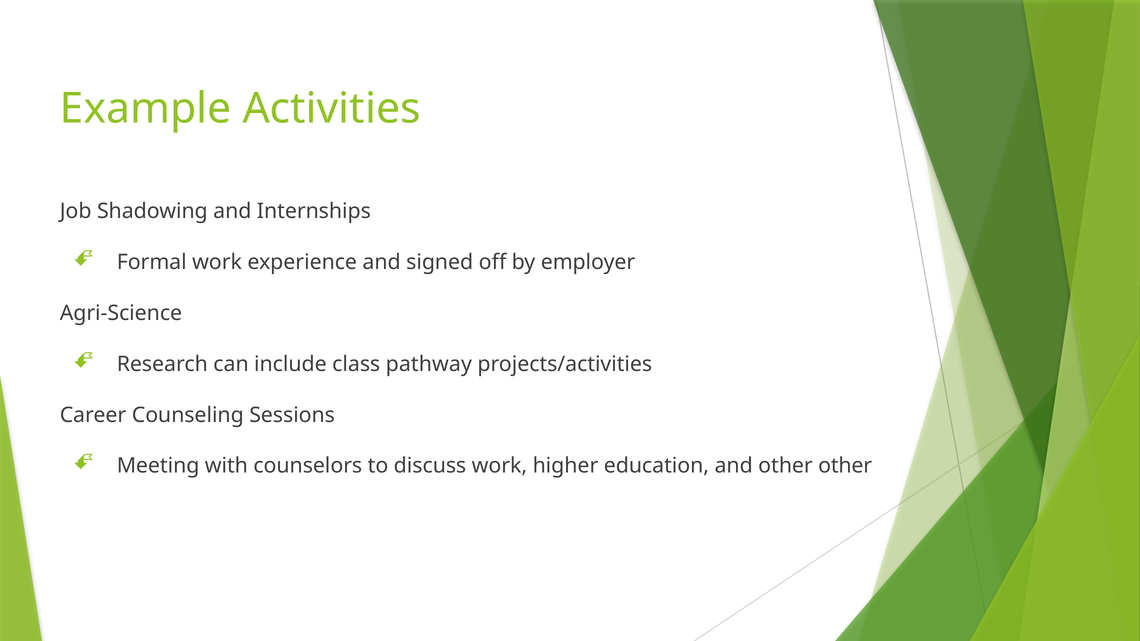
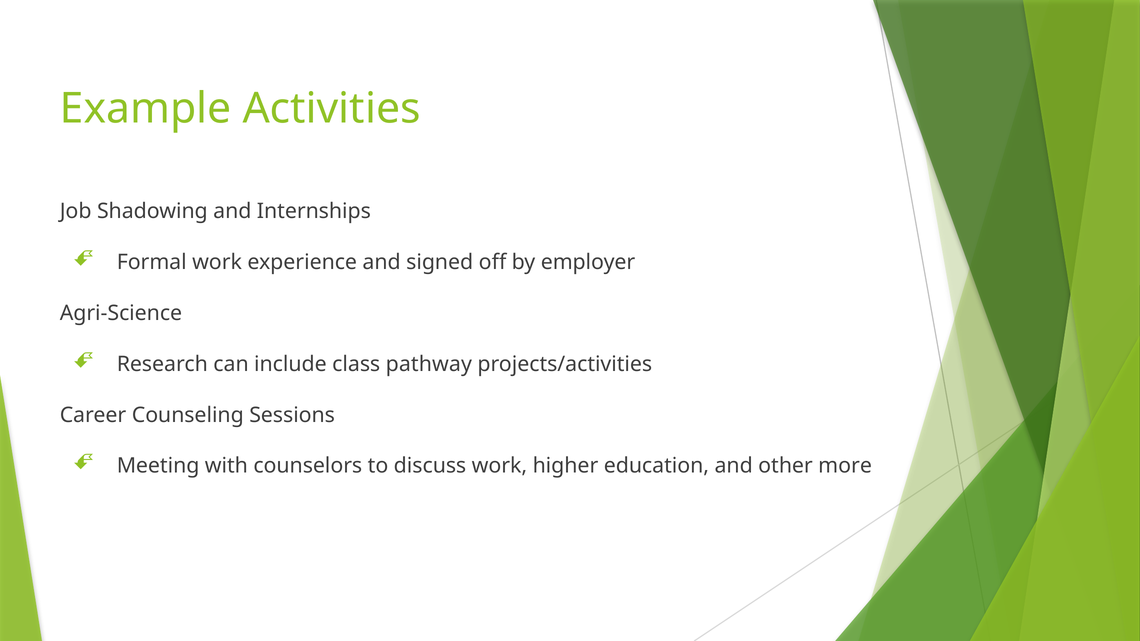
other other: other -> more
